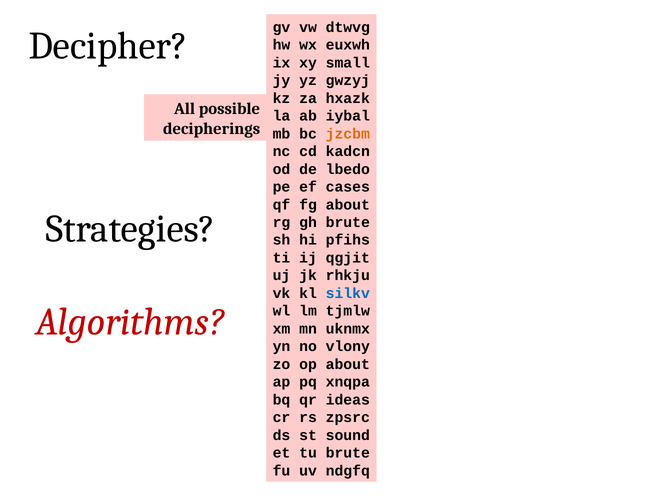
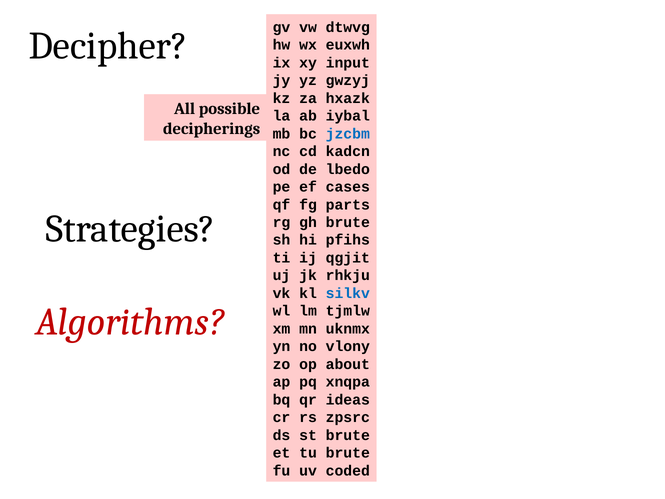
small: small -> input
jzcbm colour: orange -> blue
fg about: about -> parts
st sound: sound -> brute
ndgfq: ndgfq -> coded
